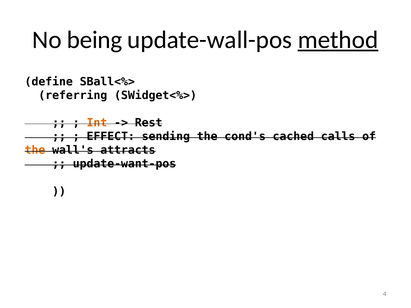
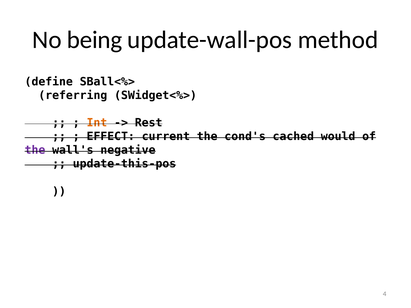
method underline: present -> none
sending: sending -> current
calls: calls -> would
the at (35, 150) colour: orange -> purple
attracts: attracts -> negative
update-want-pos: update-want-pos -> update-this-pos
